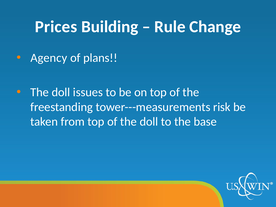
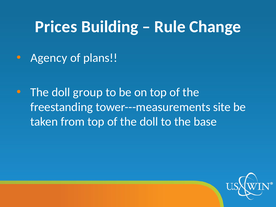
issues: issues -> group
risk: risk -> site
